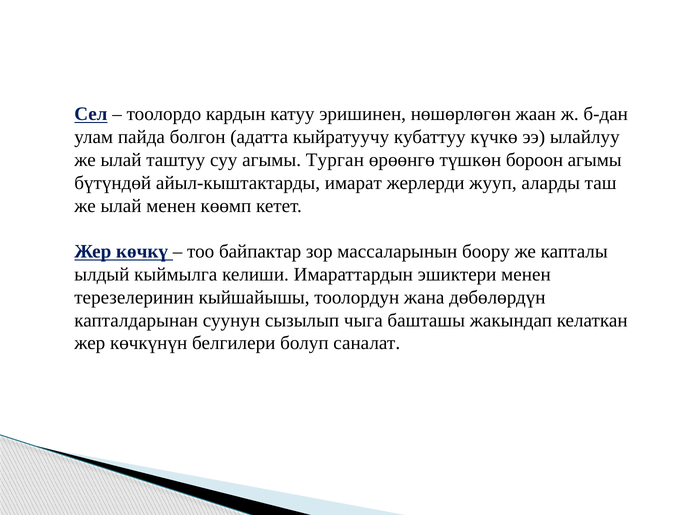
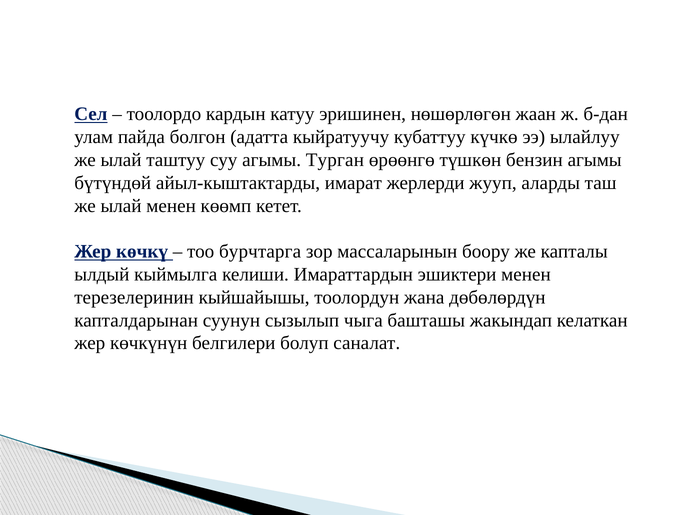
бороон: бороон -> бензин
байпактар: байпактар -> бурчтарга
